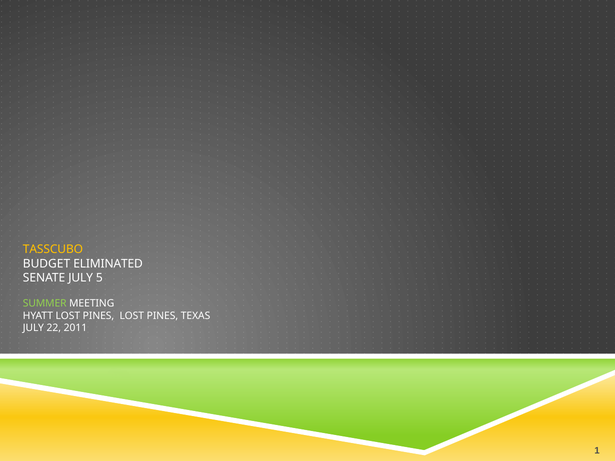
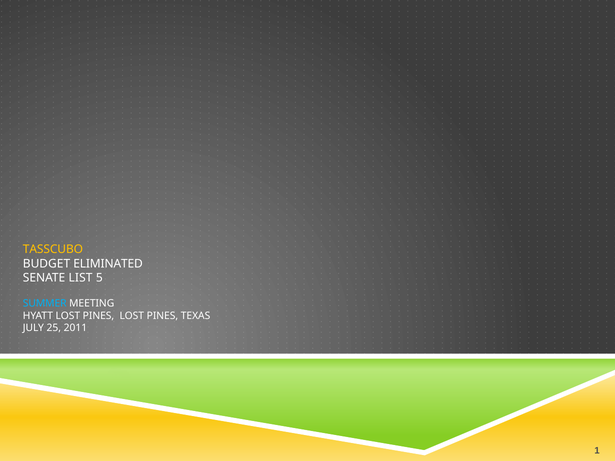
SENATE JULY: JULY -> LIST
SUMMER colour: light green -> light blue
22: 22 -> 25
